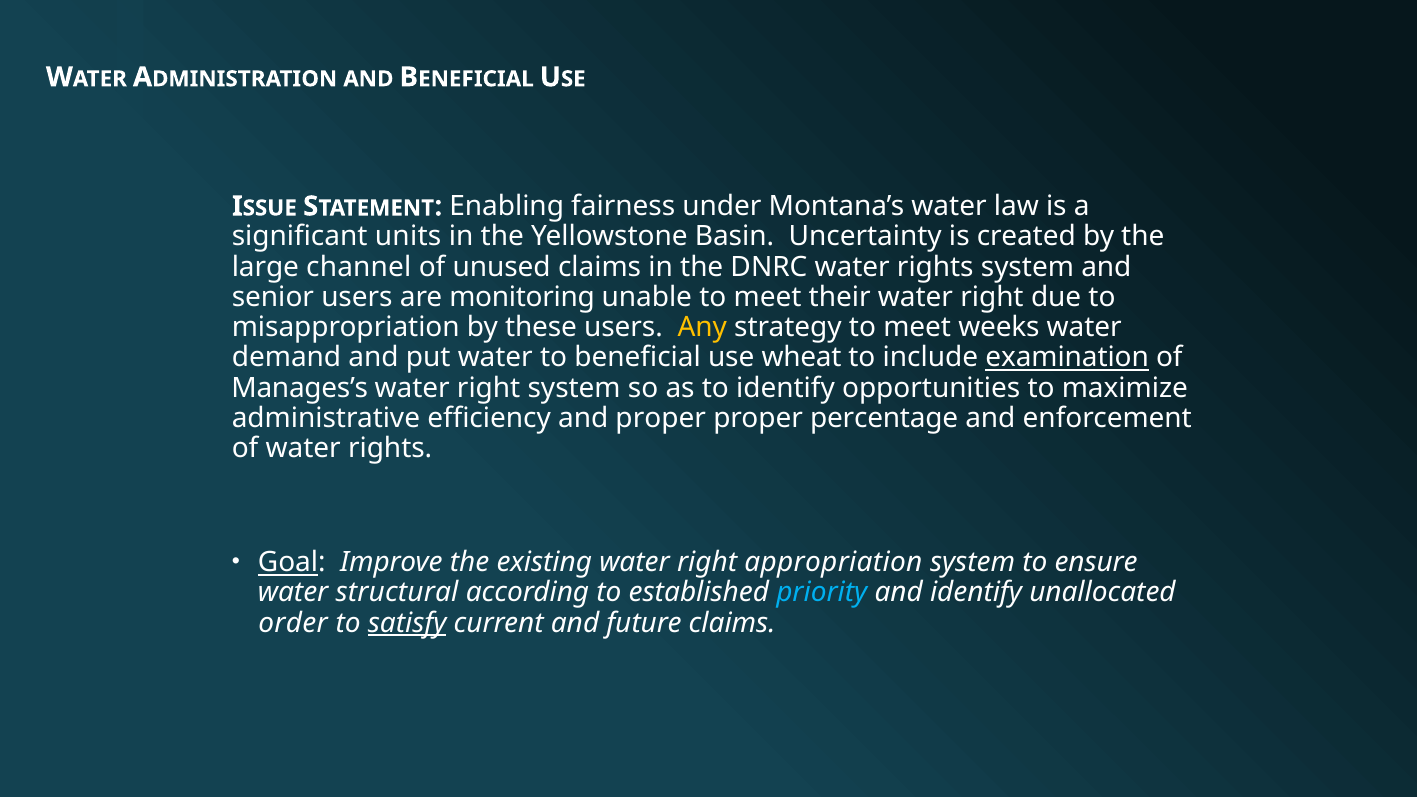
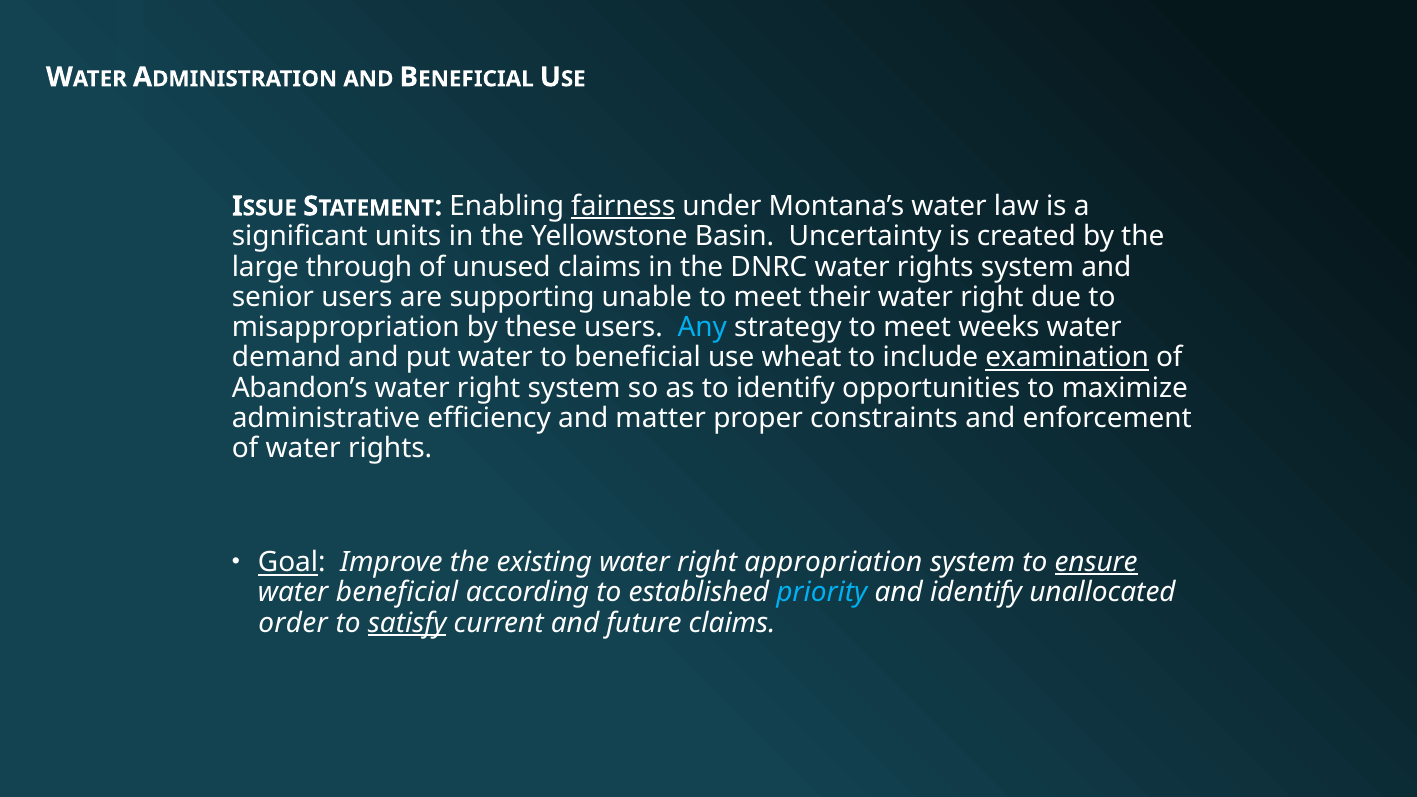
fairness underline: none -> present
channel: channel -> through
monitoring: monitoring -> supporting
Any colour: yellow -> light blue
Manages’s: Manages’s -> Abandon’s
and proper: proper -> matter
percentage: percentage -> constraints
ensure underline: none -> present
water structural: structural -> beneficial
